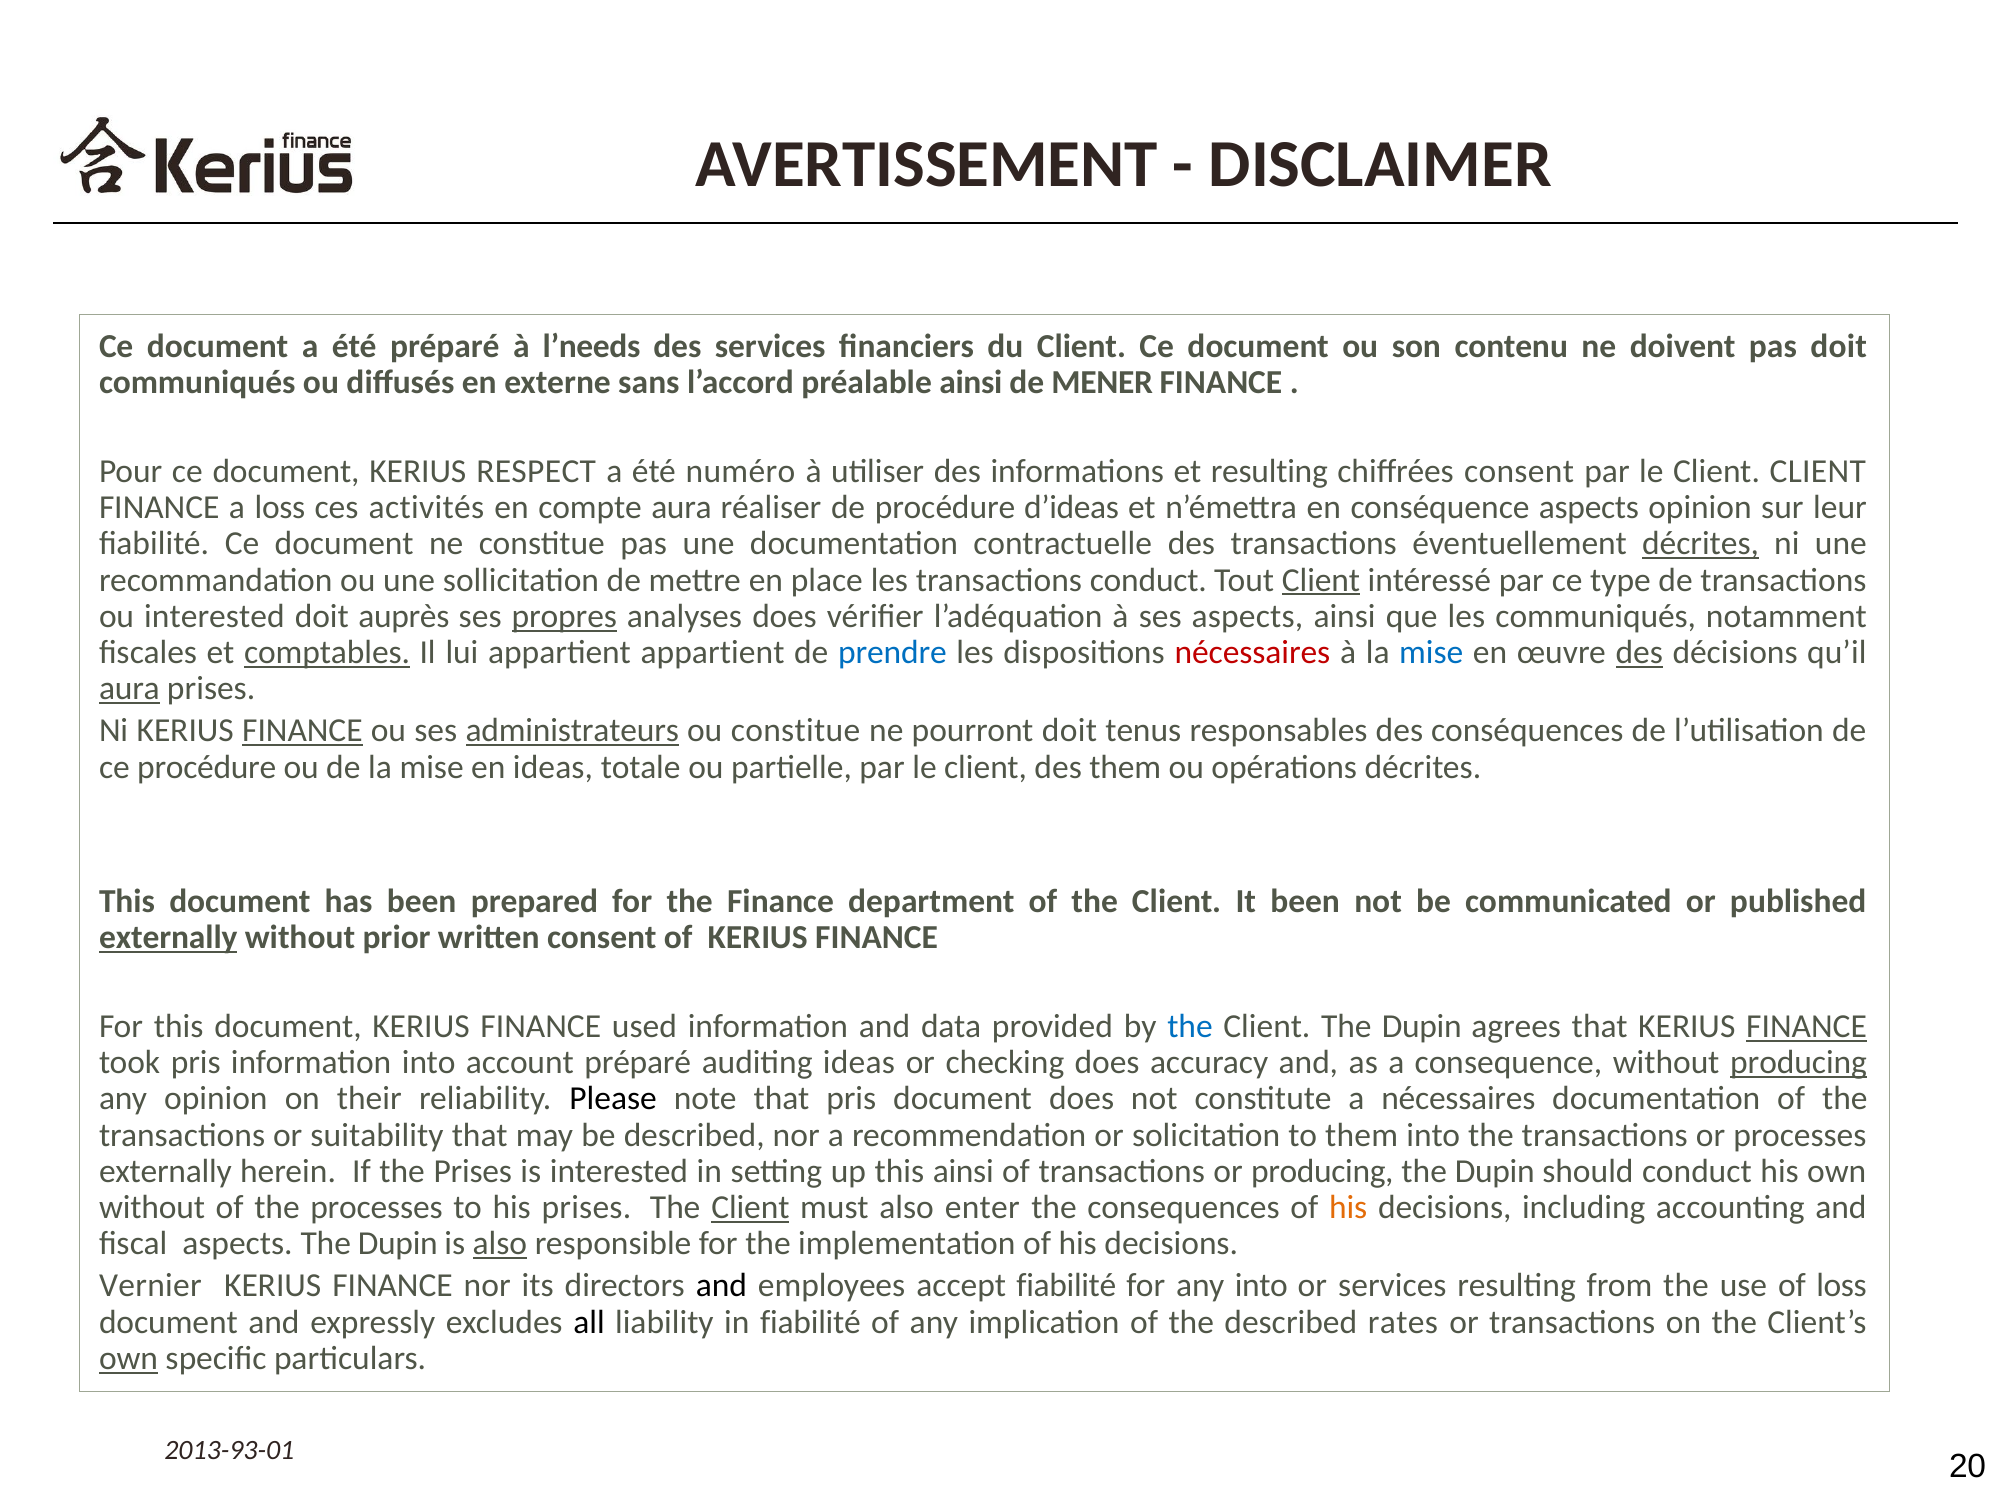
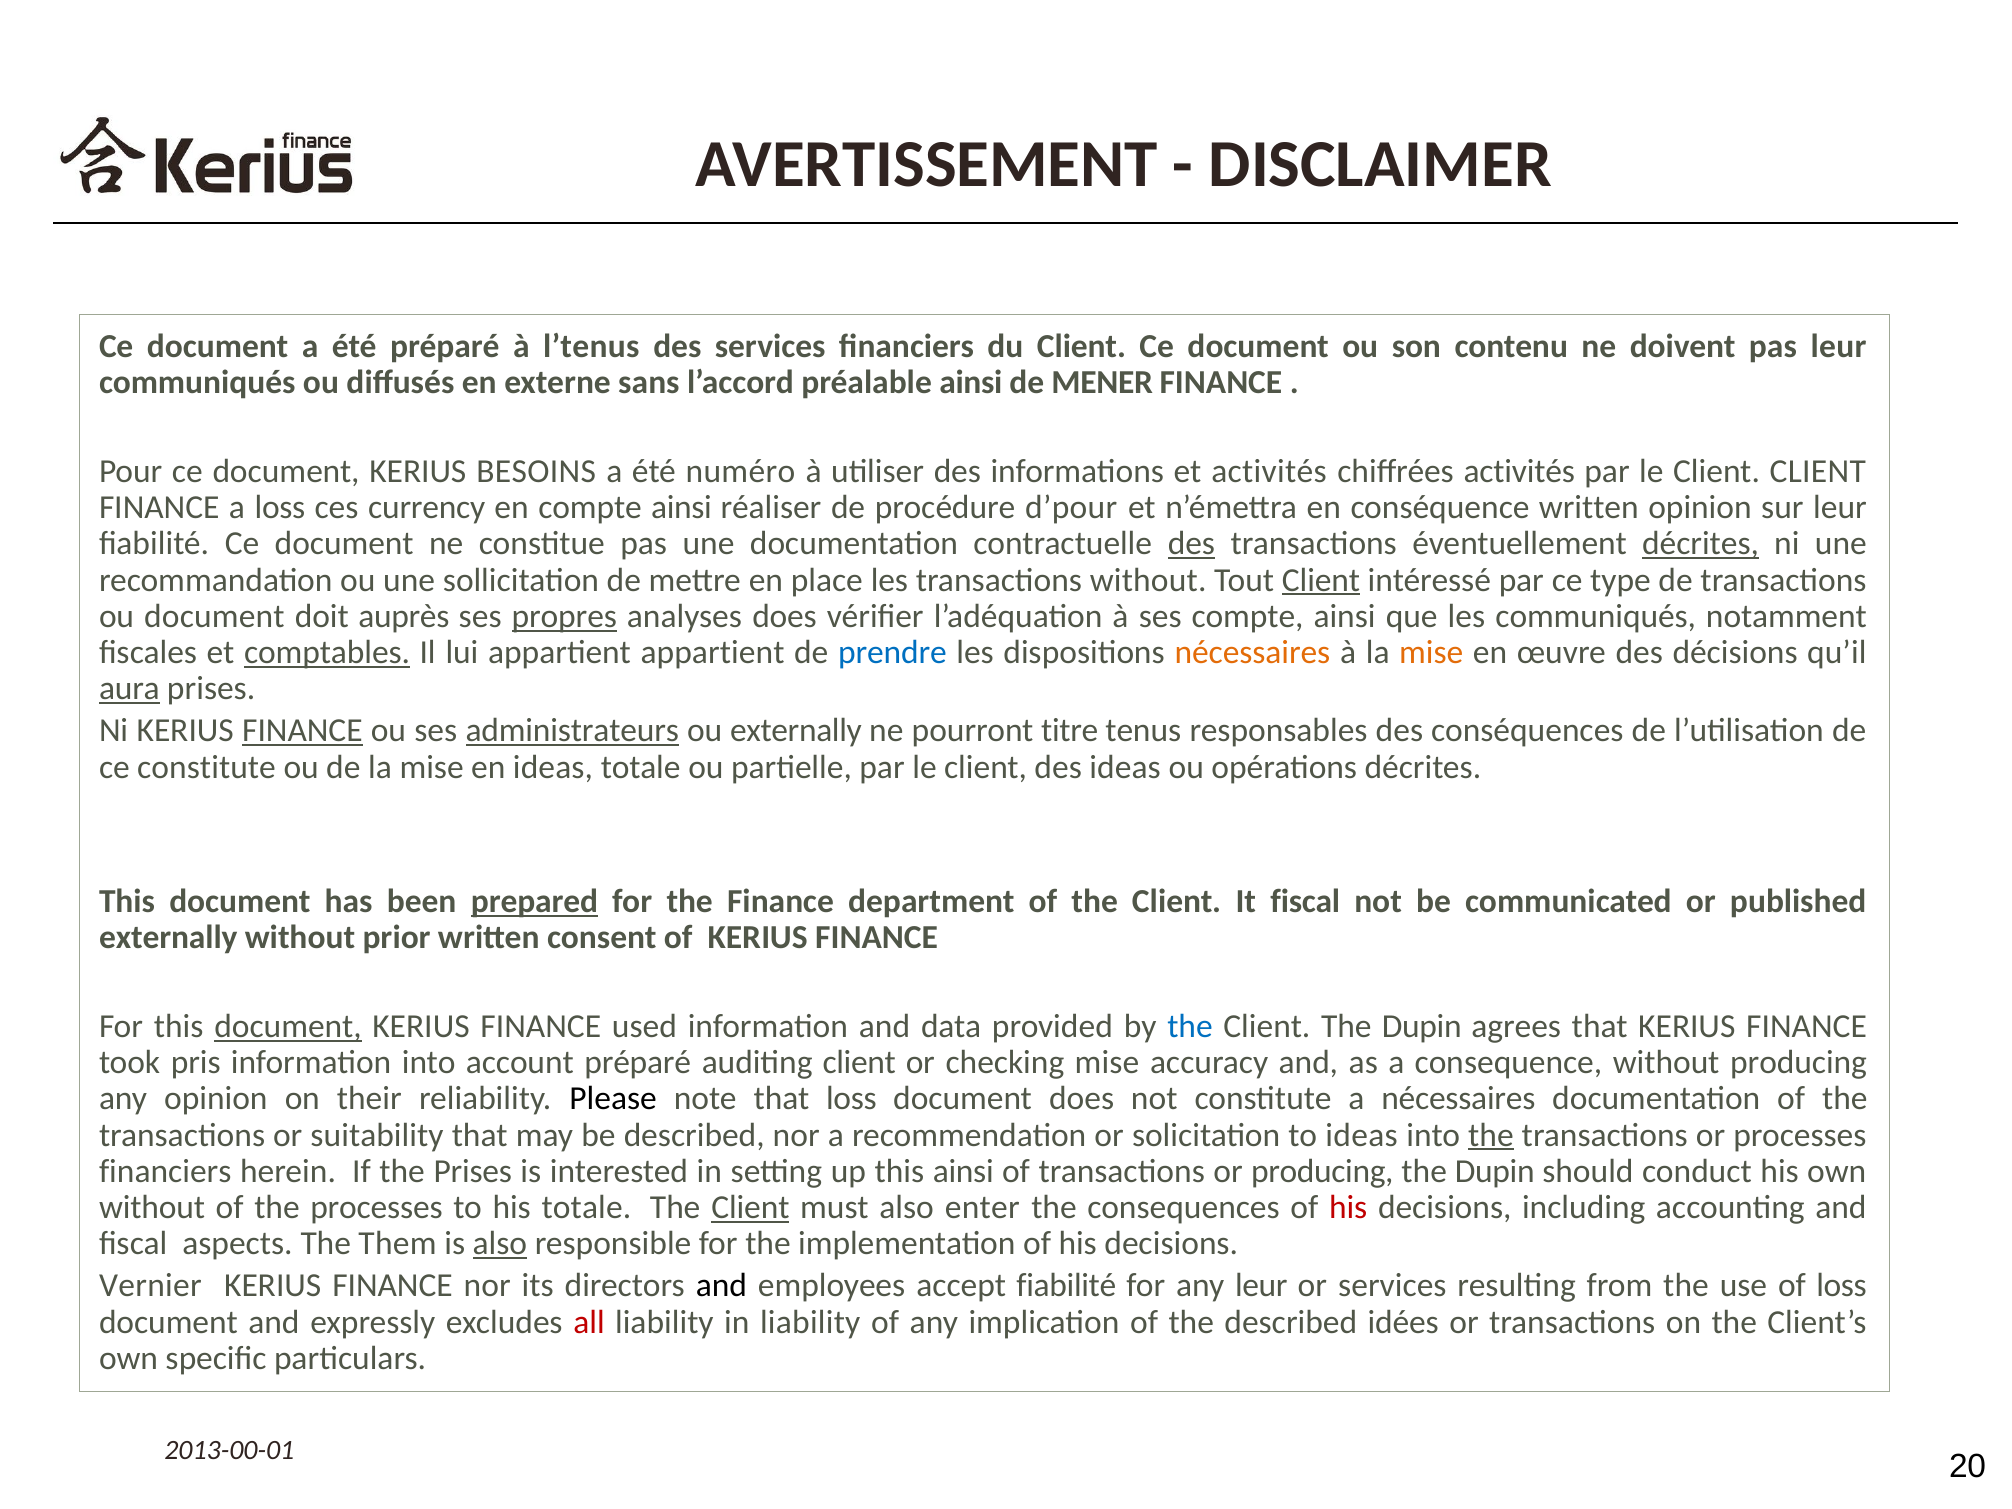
l’needs: l’needs -> l’tenus
pas doit: doit -> leur
RESPECT: RESPECT -> BESOINS
et resulting: resulting -> activités
chiffrées consent: consent -> activités
activités: activités -> currency
en compte aura: aura -> ainsi
d’ideas: d’ideas -> d’pour
conséquence aspects: aspects -> written
des at (1191, 544) underline: none -> present
transactions conduct: conduct -> without
ou interested: interested -> document
ses aspects: aspects -> compte
nécessaires at (1252, 652) colour: red -> orange
mise at (1431, 652) colour: blue -> orange
des at (1639, 652) underline: present -> none
ou constitue: constitue -> externally
pourront doit: doit -> titre
ce procédure: procédure -> constitute
des them: them -> ideas
prepared underline: none -> present
It been: been -> fiscal
externally at (168, 938) underline: present -> none
document at (288, 1026) underline: none -> present
FINANCE at (1807, 1026) underline: present -> none
auditing ideas: ideas -> client
checking does: does -> mise
producing at (1799, 1063) underline: present -> none
that pris: pris -> loss
to them: them -> ideas
the at (1491, 1135) underline: none -> present
externally at (165, 1171): externally -> financiers
his prises: prises -> totale
his at (1348, 1207) colour: orange -> red
aspects The Dupin: Dupin -> Them
any into: into -> leur
all colour: black -> red
in fiabilité: fiabilité -> liability
rates: rates -> idées
own at (128, 1358) underline: present -> none
2013-93-01: 2013-93-01 -> 2013-00-01
